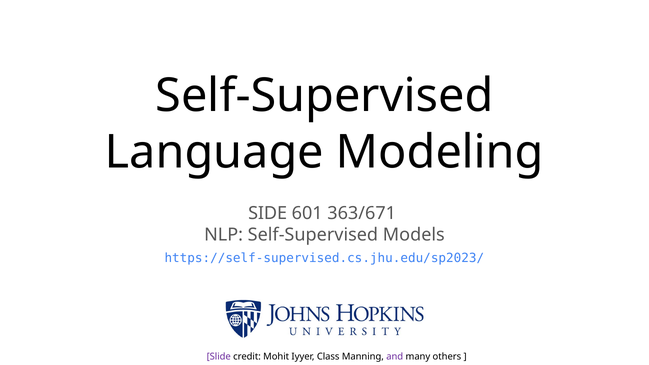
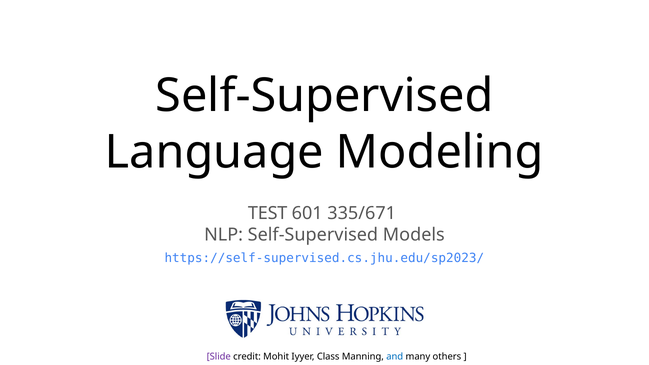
SIDE: SIDE -> TEST
363/671: 363/671 -> 335/671
and colour: purple -> blue
